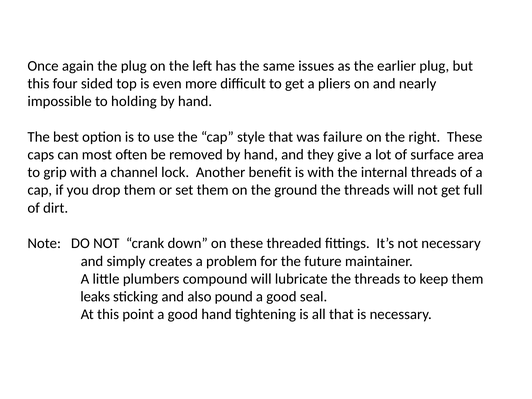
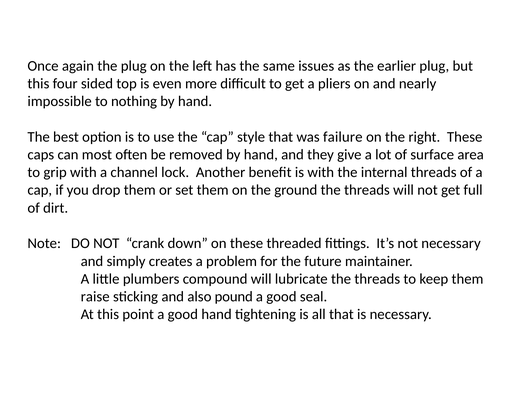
holding: holding -> nothing
leaks: leaks -> raise
